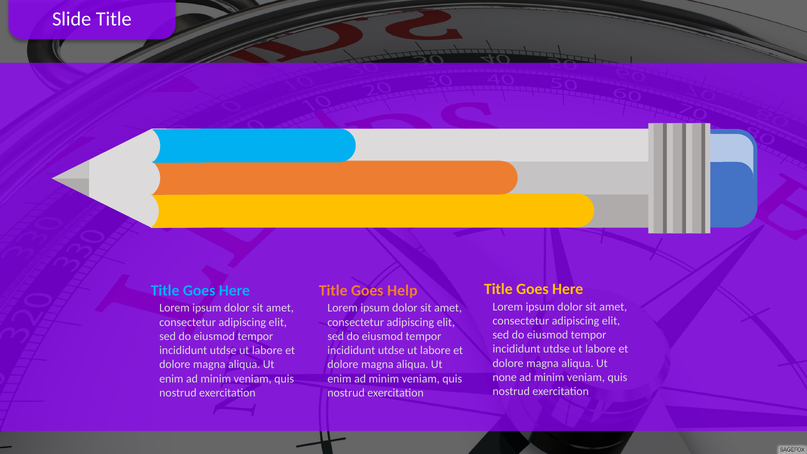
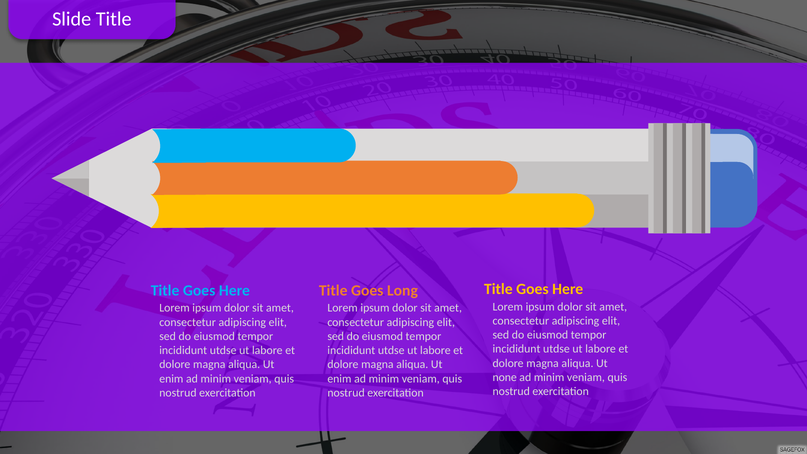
Help: Help -> Long
